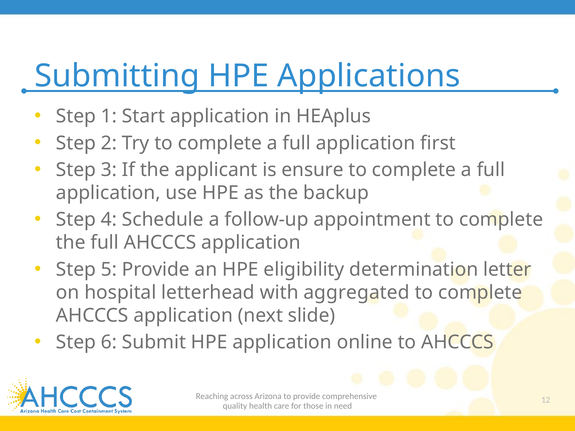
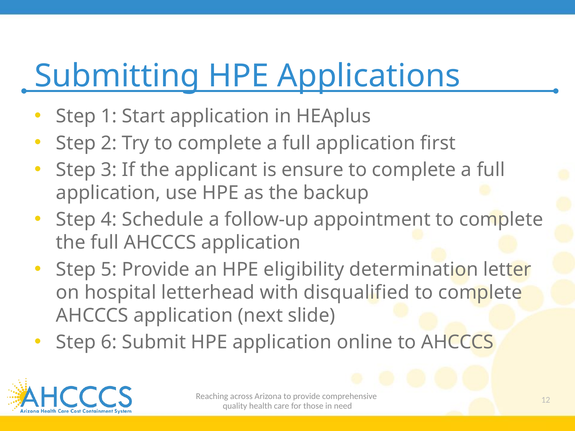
aggregated: aggregated -> disqualified
